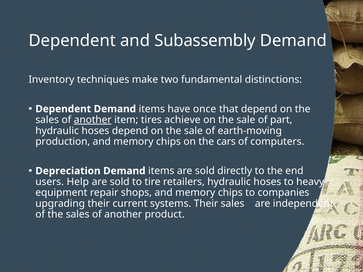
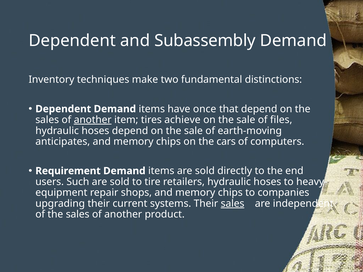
part: part -> files
production: production -> anticipates
Depreciation: Depreciation -> Requirement
Help: Help -> Such
sales at (233, 204) underline: none -> present
